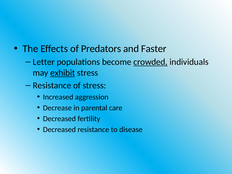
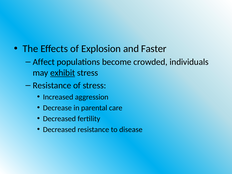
Predators: Predators -> Explosion
Letter: Letter -> Affect
crowded underline: present -> none
